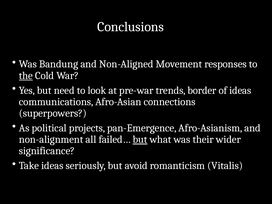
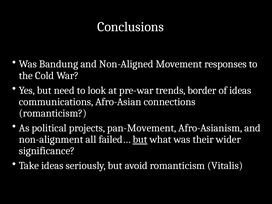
the underline: present -> none
superpowers at (53, 113): superpowers -> romanticism
pan-Emergence: pan-Emergence -> pan-Movement
